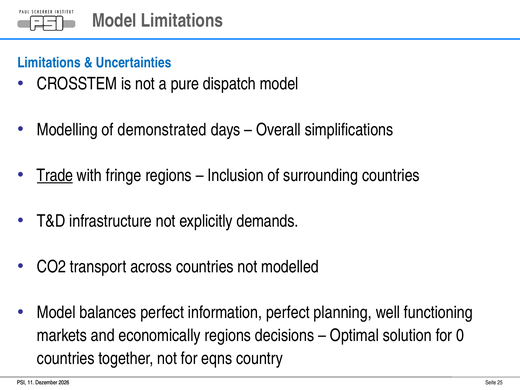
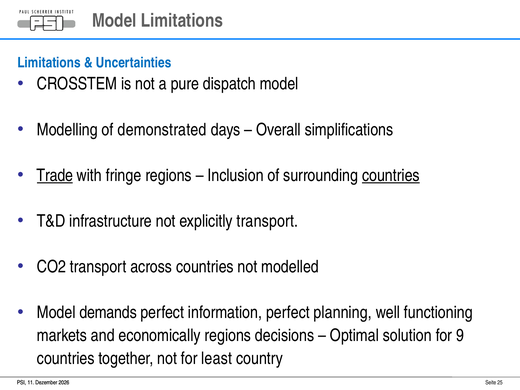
countries at (391, 175) underline: none -> present
explicitly demands: demands -> transport
balances: balances -> demands
0: 0 -> 9
eqns: eqns -> least
